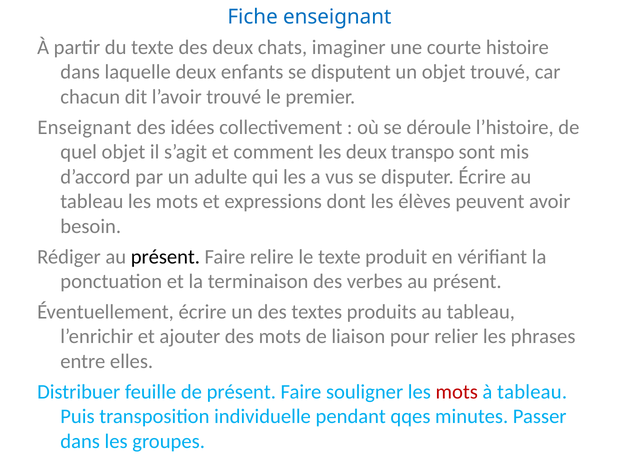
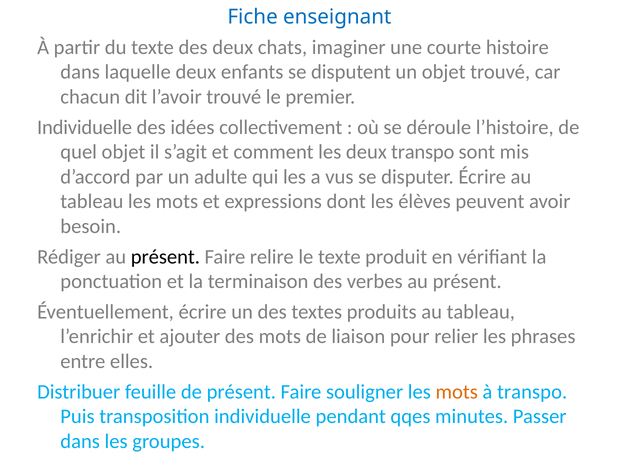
Enseignant at (84, 127): Enseignant -> Individuelle
mots at (457, 391) colour: red -> orange
à tableau: tableau -> transpo
